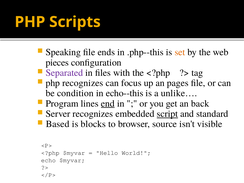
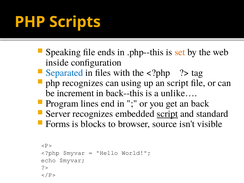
pieces: pieces -> inside
Separated colour: purple -> blue
focus: focus -> using
an pages: pages -> script
condition: condition -> increment
echo--this: echo--this -> back--this
end underline: present -> none
Based: Based -> Forms
